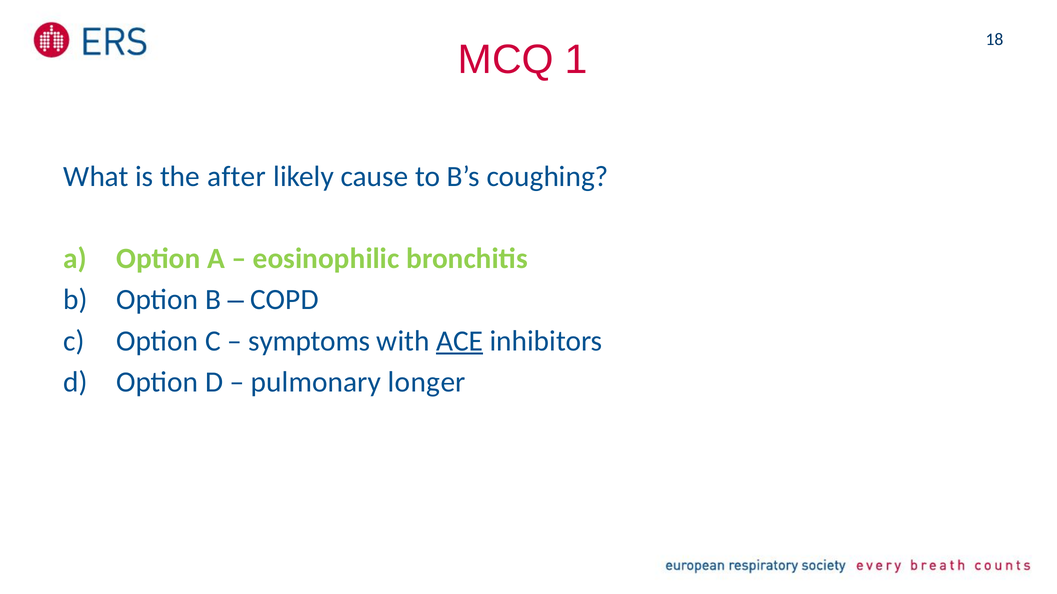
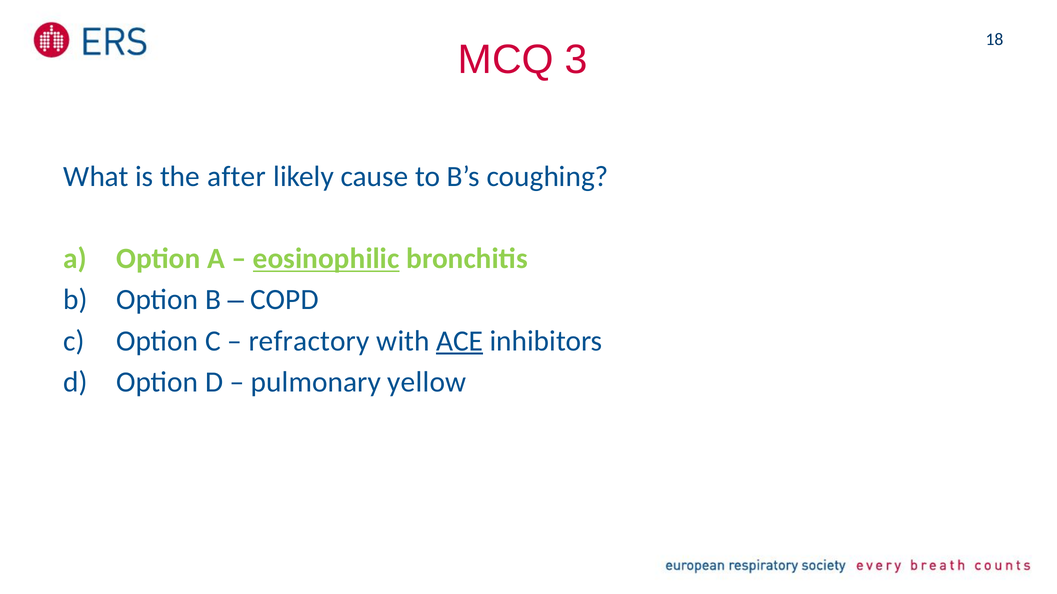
1: 1 -> 3
eosinophilic underline: none -> present
symptoms: symptoms -> refractory
longer: longer -> yellow
